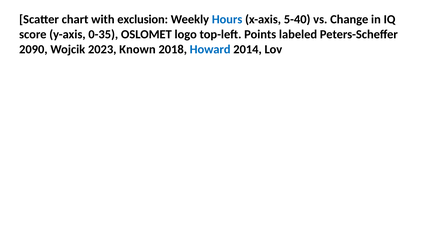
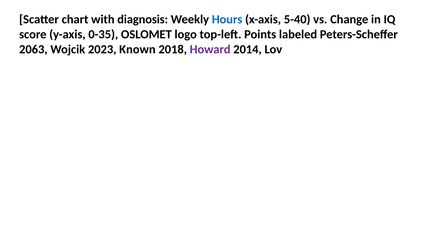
exclusion: exclusion -> diagnosis
2090: 2090 -> 2063
Howard colour: blue -> purple
